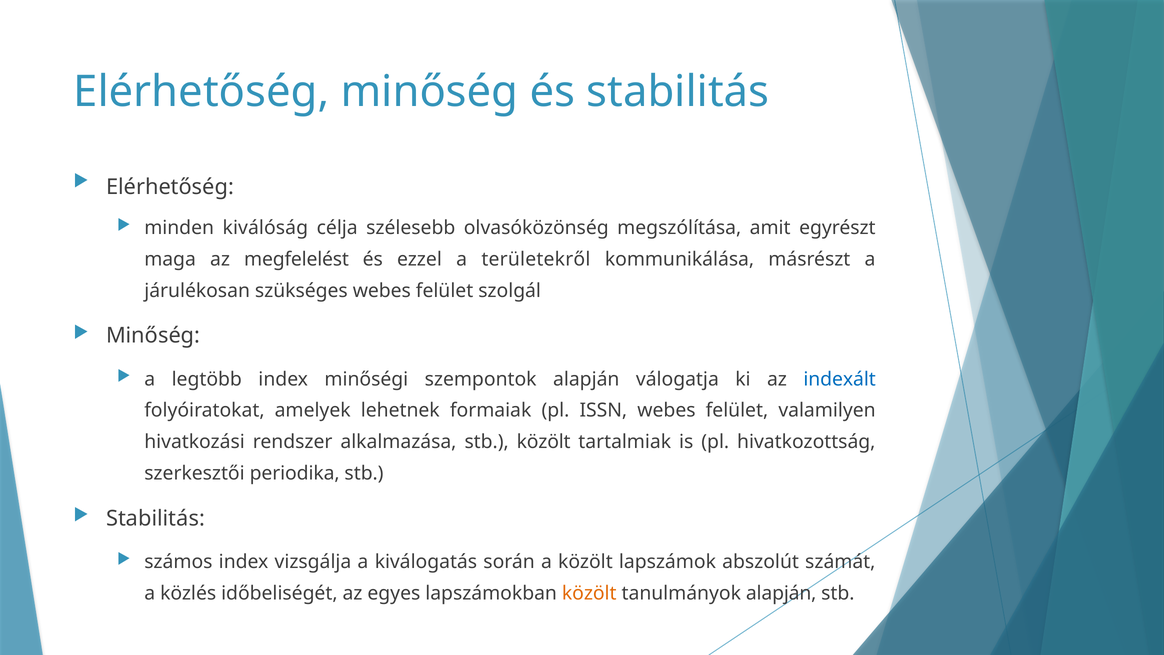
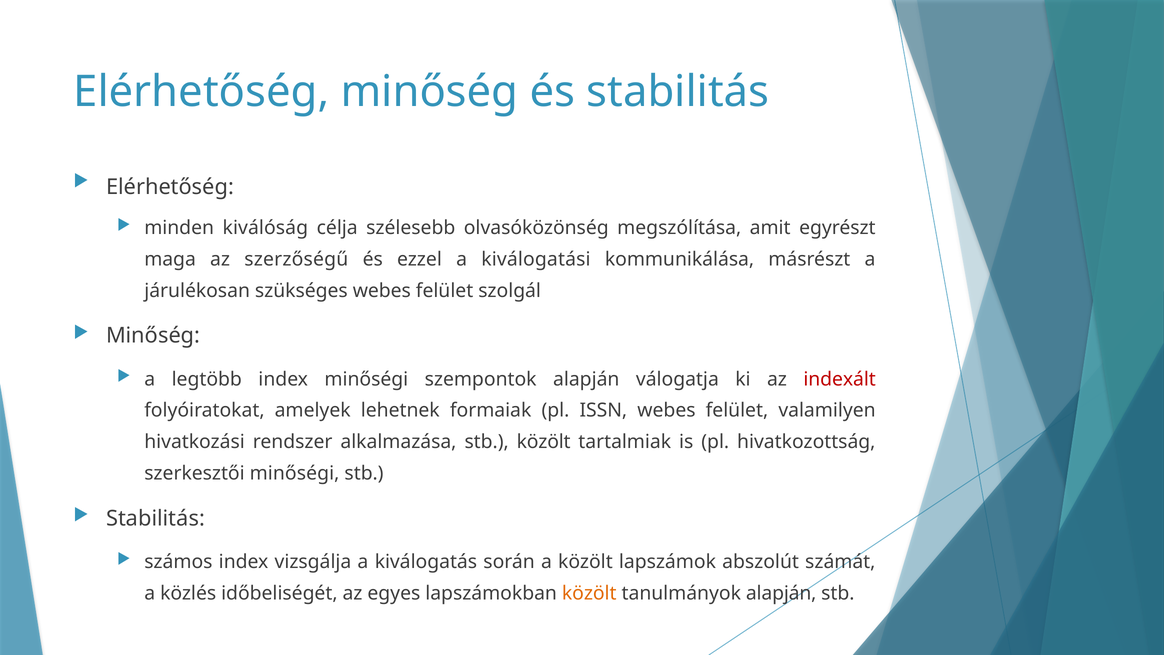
megfelelést: megfelelést -> szerzőségű
területekről: területekről -> kiválogatási
indexált colour: blue -> red
szerkesztői periodika: periodika -> minőségi
